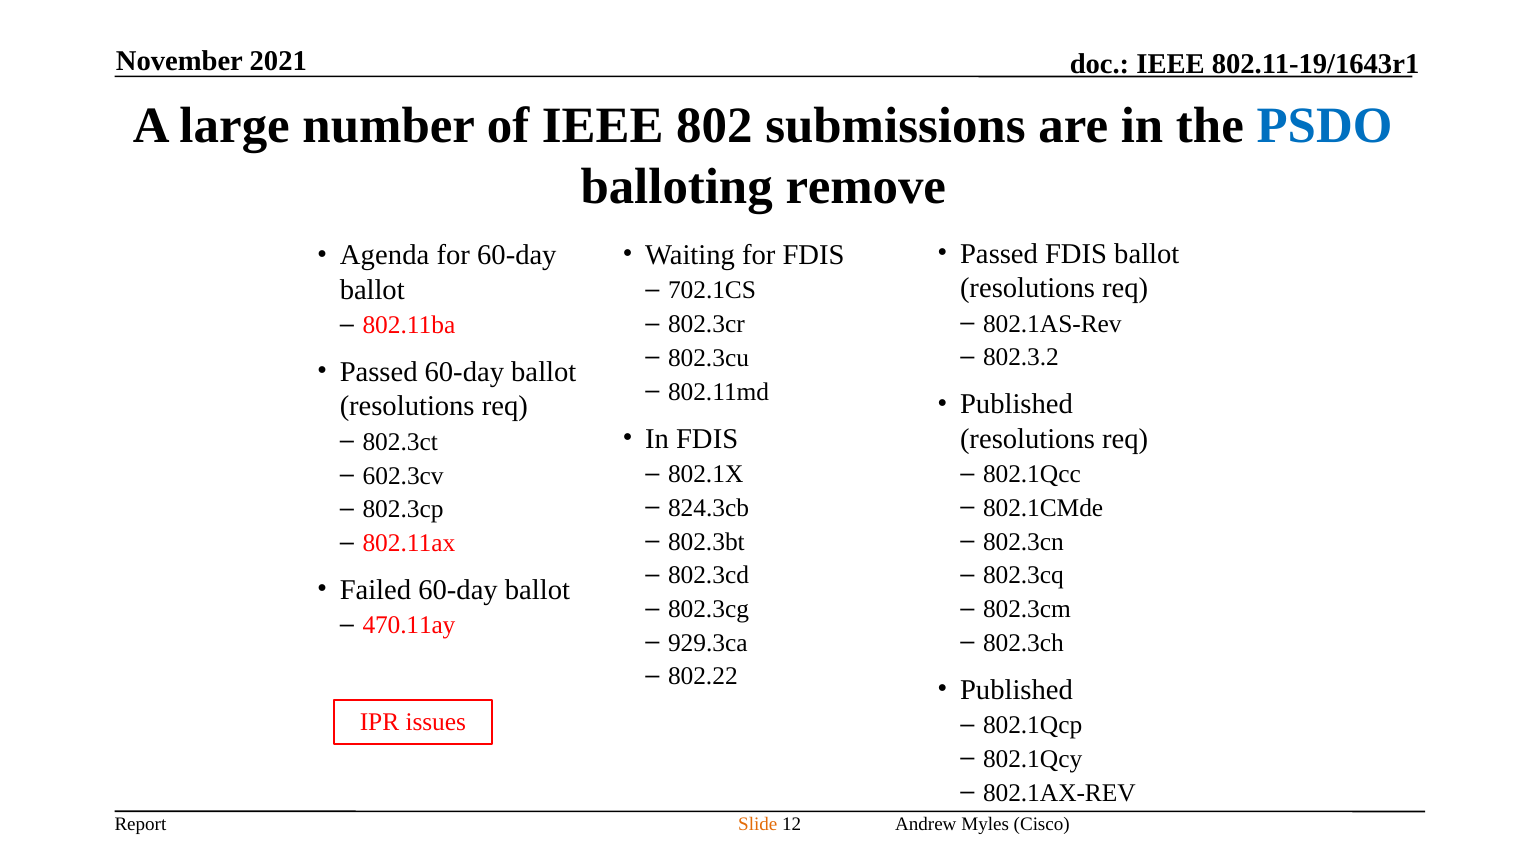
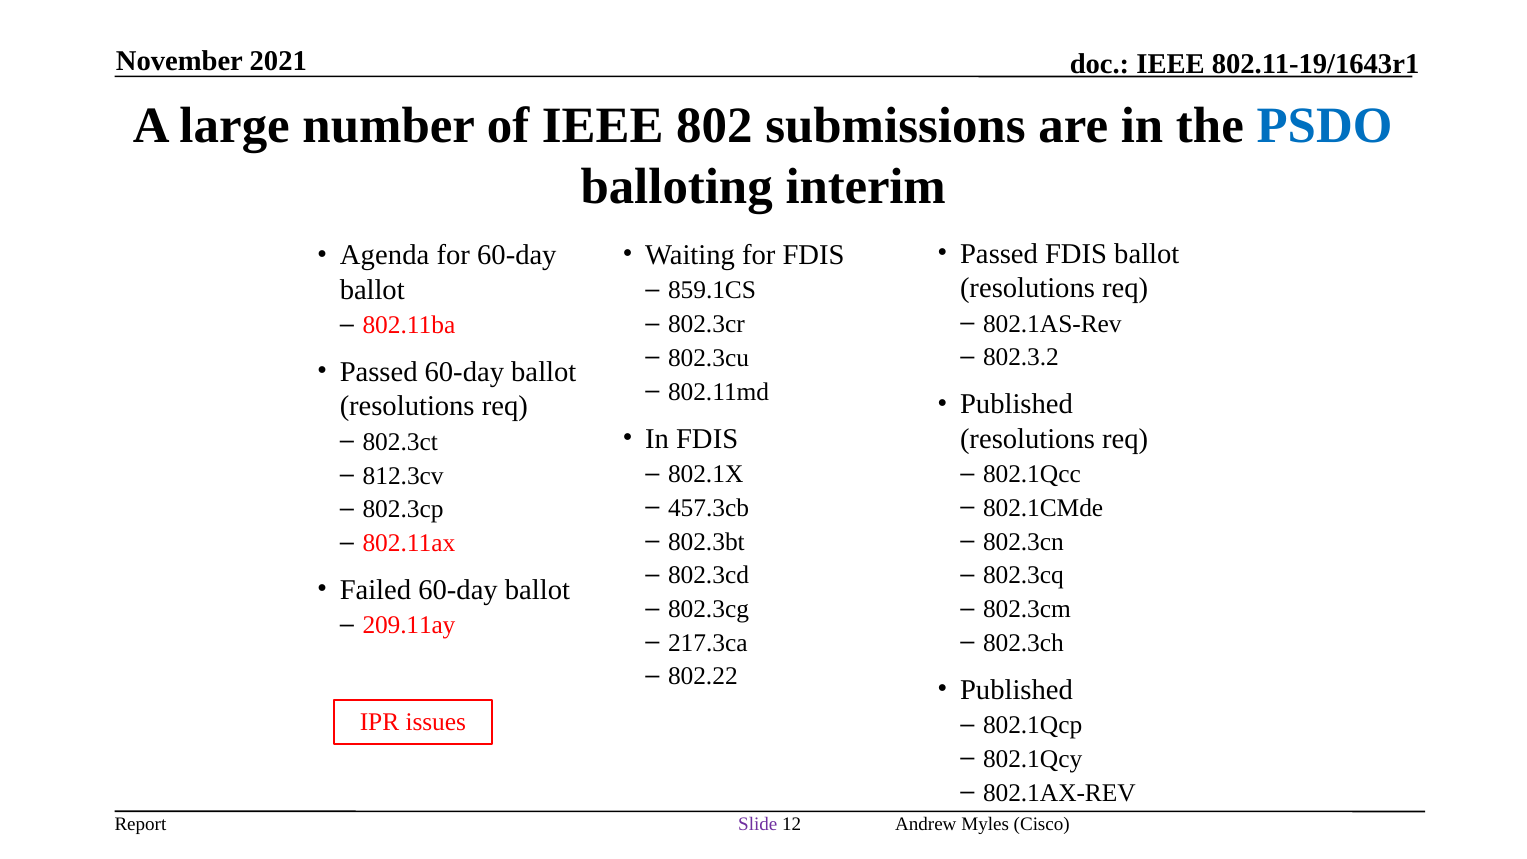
remove: remove -> interim
702.1CS: 702.1CS -> 859.1CS
602.3cv: 602.3cv -> 812.3cv
824.3cb: 824.3cb -> 457.3cb
470.11ay: 470.11ay -> 209.11ay
929.3ca: 929.3ca -> 217.3ca
Slide colour: orange -> purple
